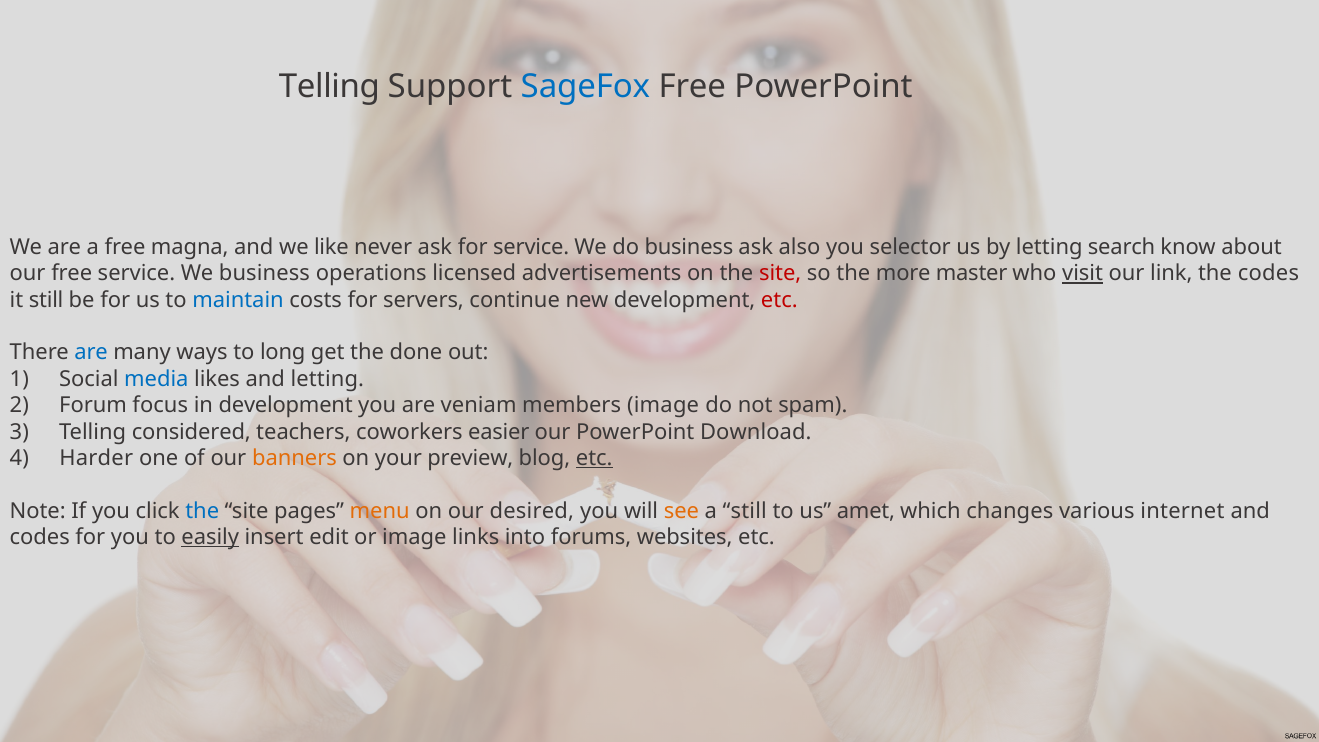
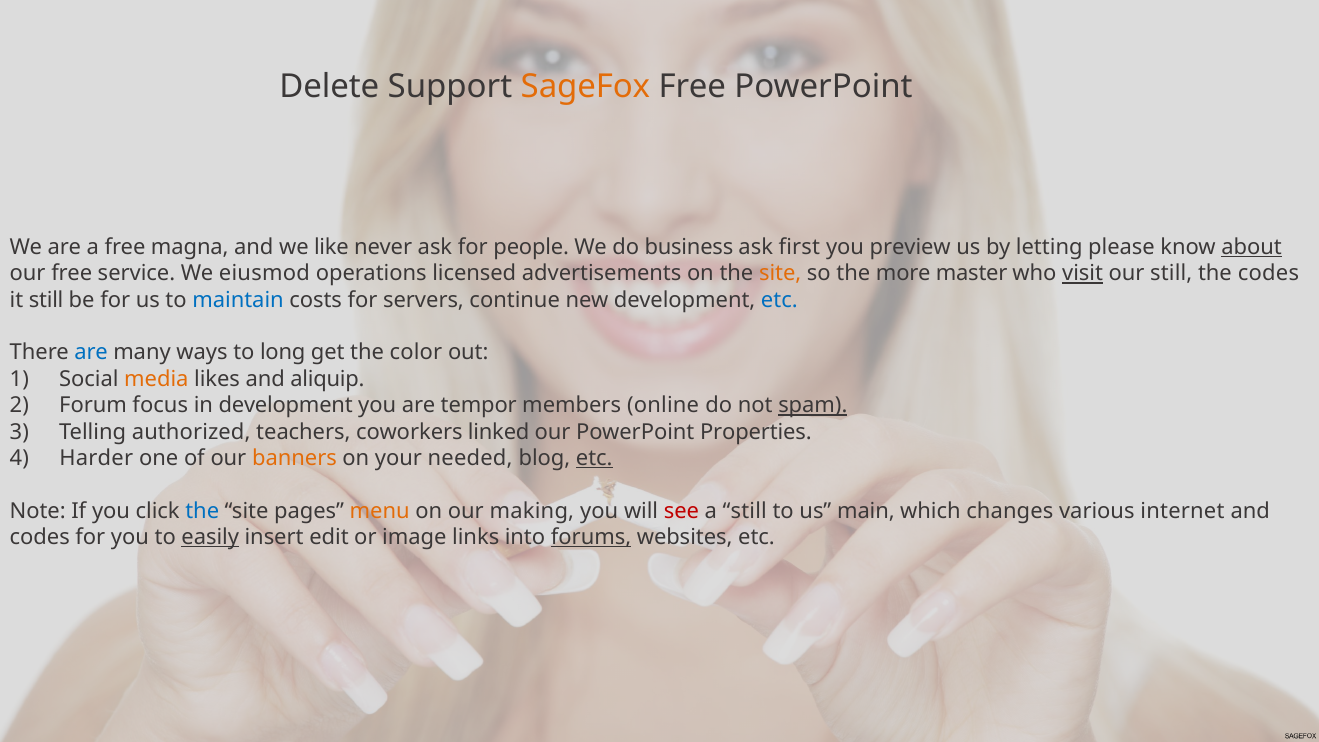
Telling at (329, 86): Telling -> Delete
SageFox colour: blue -> orange
for service: service -> people
also: also -> first
selector: selector -> preview
search: search -> please
about underline: none -> present
We business: business -> eiusmod
site at (780, 274) colour: red -> orange
our link: link -> still
etc at (779, 300) colour: red -> blue
done: done -> color
media colour: blue -> orange
and letting: letting -> aliquip
veniam: veniam -> tempor
members image: image -> online
spam underline: none -> present
considered: considered -> authorized
easier: easier -> linked
Download: Download -> Properties
preview: preview -> needed
desired: desired -> making
see colour: orange -> red
amet: amet -> main
forums underline: none -> present
